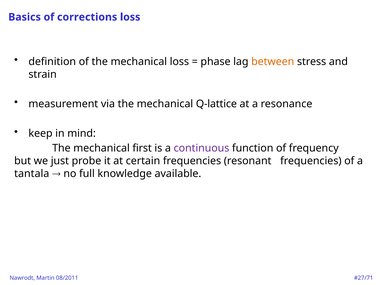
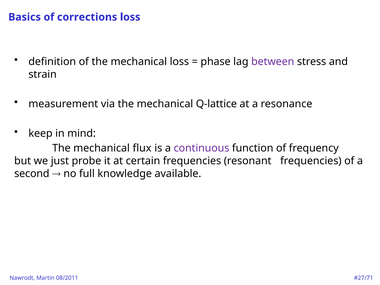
between colour: orange -> purple
first: first -> flux
tantala: tantala -> second
